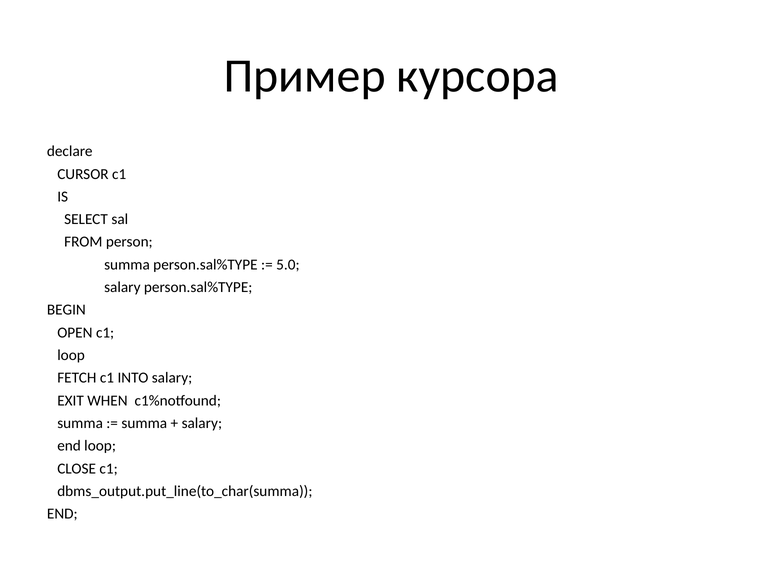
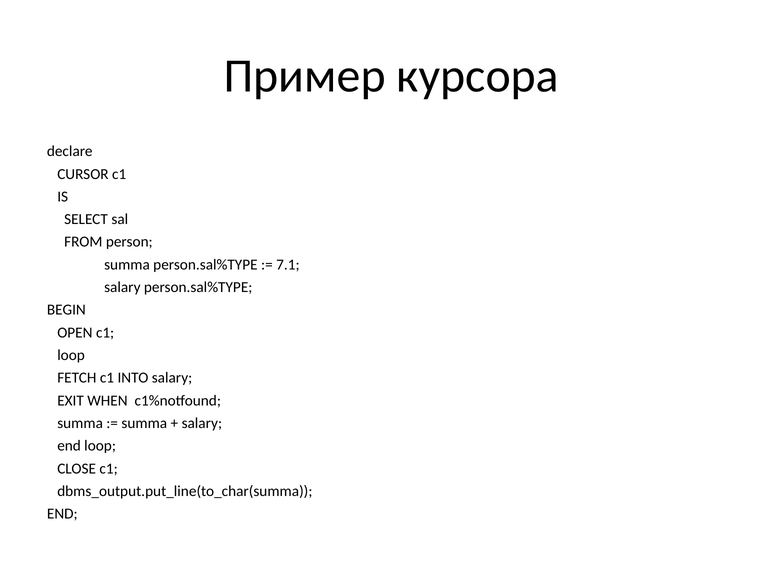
5.0: 5.0 -> 7.1
